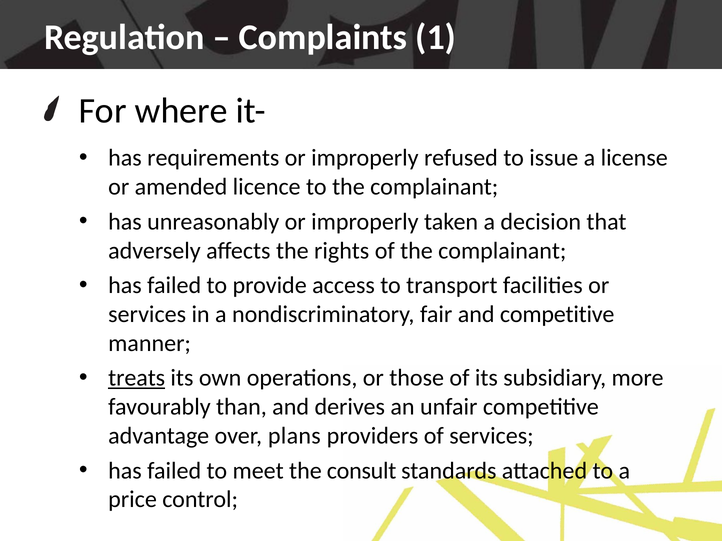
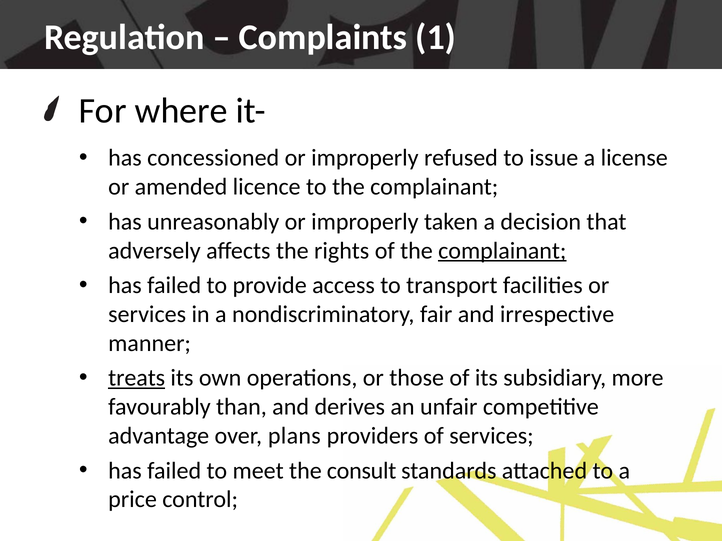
requirements: requirements -> concessioned
complainant at (502, 251) underline: none -> present
and competitive: competitive -> irrespective
